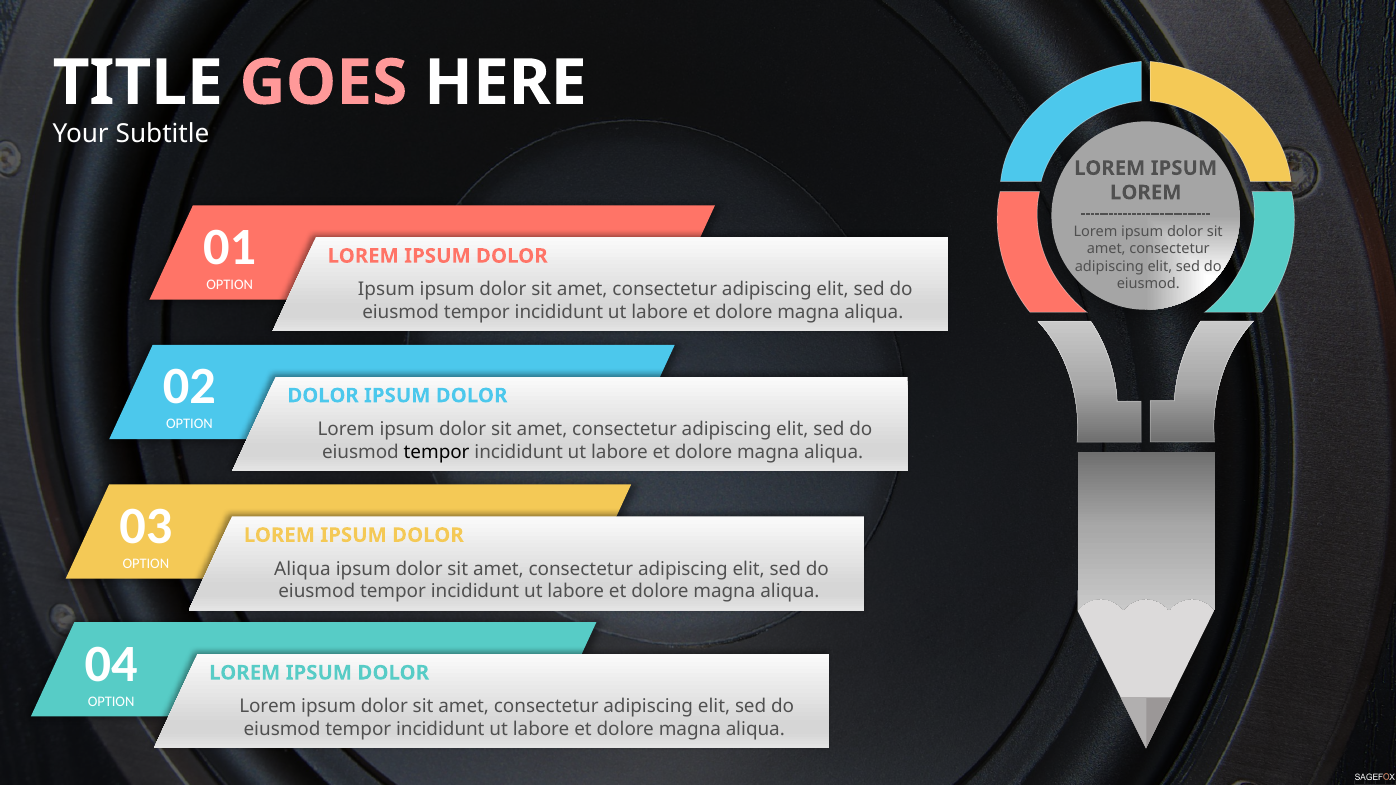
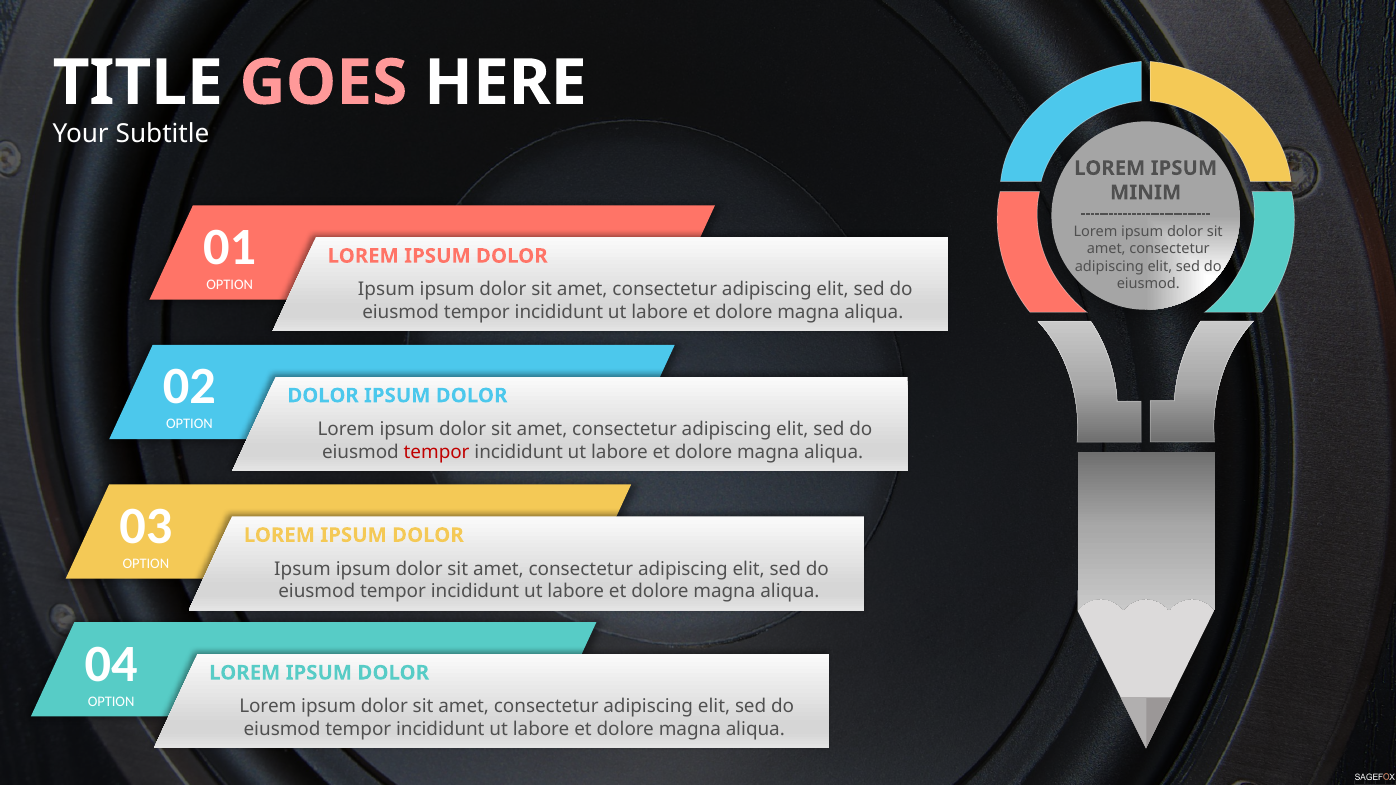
LOREM at (1146, 193): LOREM -> MINIM
tempor at (437, 452) colour: black -> red
Aliqua at (302, 569): Aliqua -> Ipsum
